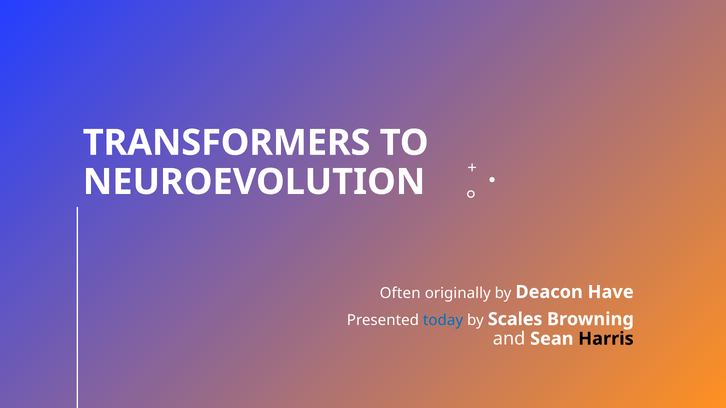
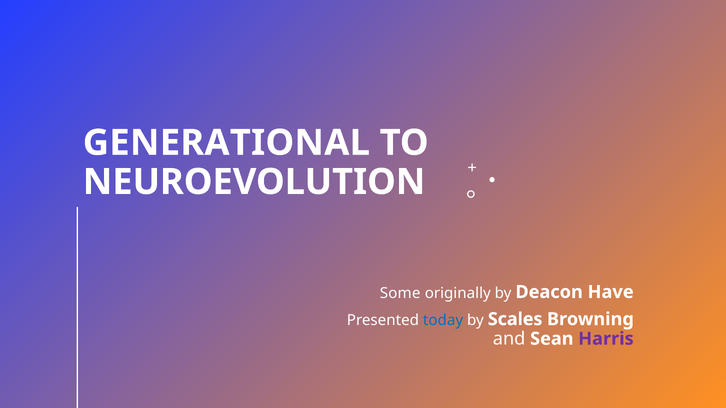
TRANSFORMERS: TRANSFORMERS -> GENERATIONAL
Often: Often -> Some
Harris colour: black -> purple
